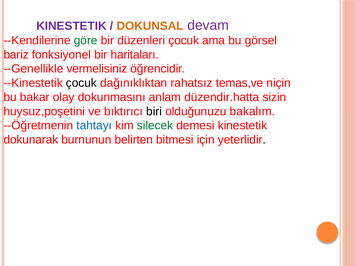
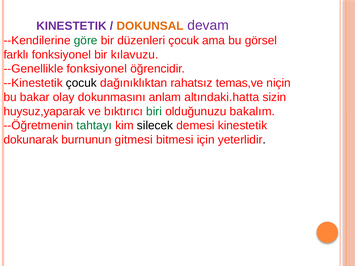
bariz: bariz -> farklı
haritaları: haritaları -> kılavuzu
--Genellikle vermelisiniz: vermelisiniz -> fonksiyonel
düzendir.hatta: düzendir.hatta -> altındaki.hatta
huysuz,poşetini: huysuz,poşetini -> huysuz,yaparak
biri colour: black -> green
tahtayı colour: blue -> green
silecek colour: green -> black
belirten: belirten -> gitmesi
